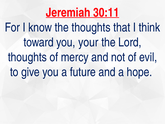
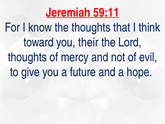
30:11: 30:11 -> 59:11
your: your -> their
